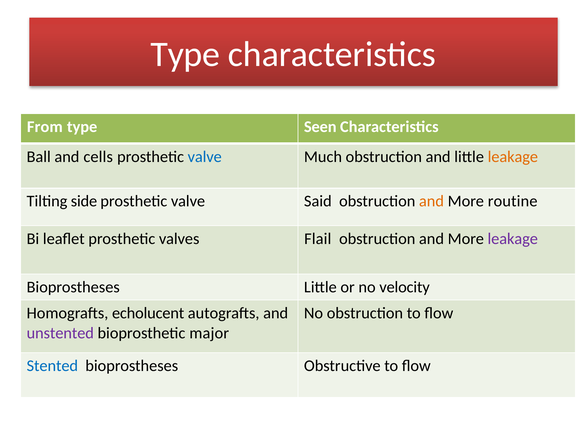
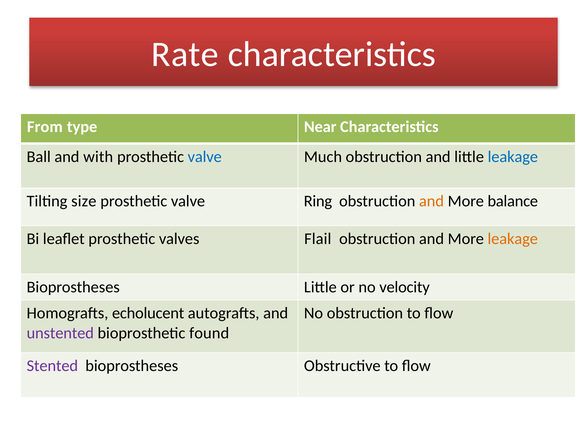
Type at (185, 54): Type -> Rate
Seen: Seen -> Near
cells: cells -> with
leakage at (513, 157) colour: orange -> blue
side: side -> size
Said: Said -> Ring
routine: routine -> balance
leakage at (513, 239) colour: purple -> orange
major: major -> found
Stented colour: blue -> purple
